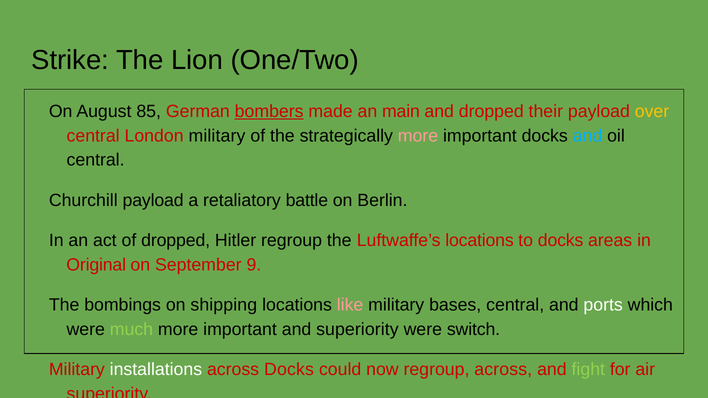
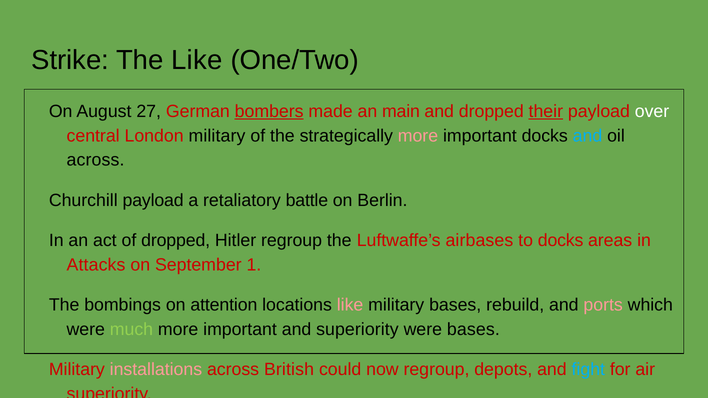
The Lion: Lion -> Like
85: 85 -> 27
their underline: none -> present
over colour: yellow -> white
central at (96, 160): central -> across
Luftwaffe’s locations: locations -> airbases
Original: Original -> Attacks
9: 9 -> 1
shipping: shipping -> attention
bases central: central -> rebuild
ports colour: white -> pink
were switch: switch -> bases
installations colour: white -> pink
across Docks: Docks -> British
regroup across: across -> depots
fight colour: light green -> light blue
